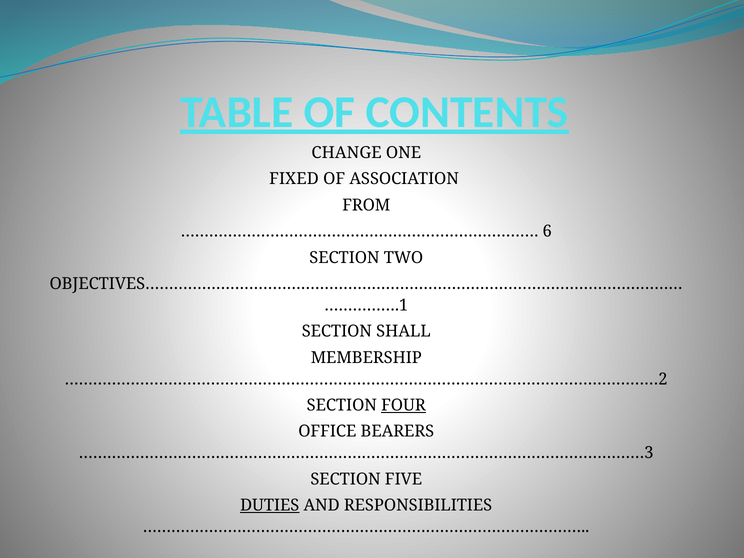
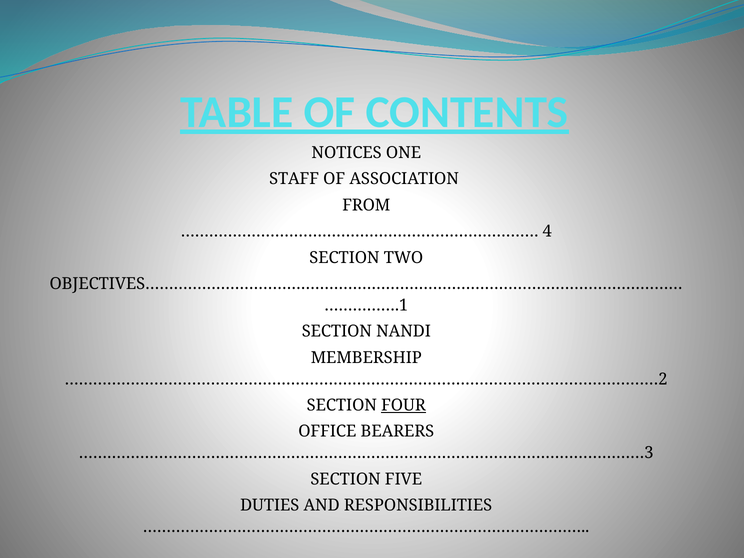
CHANGE: CHANGE -> NOTICES
FIXED: FIXED -> STAFF
6: 6 -> 4
SHALL: SHALL -> NANDI
DUTIES underline: present -> none
